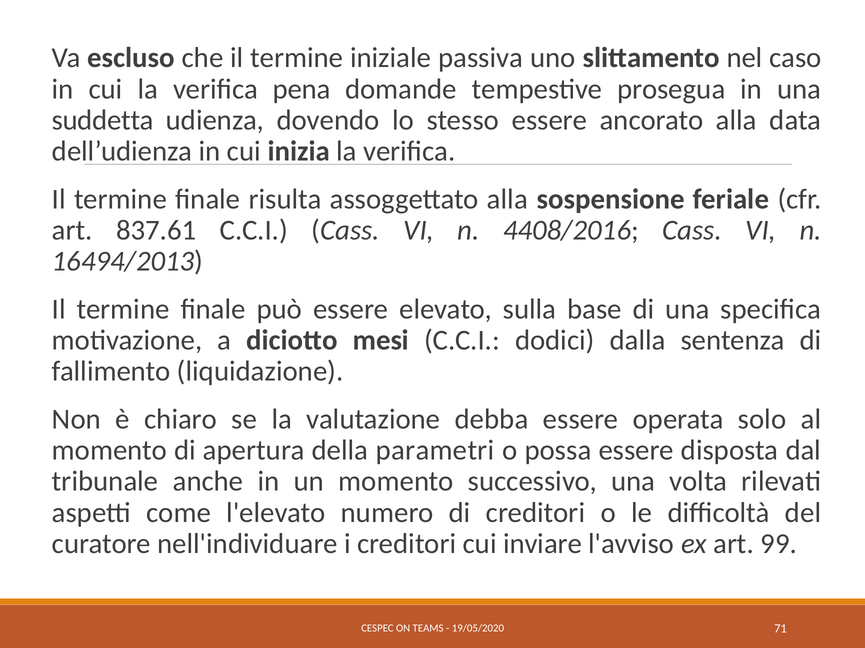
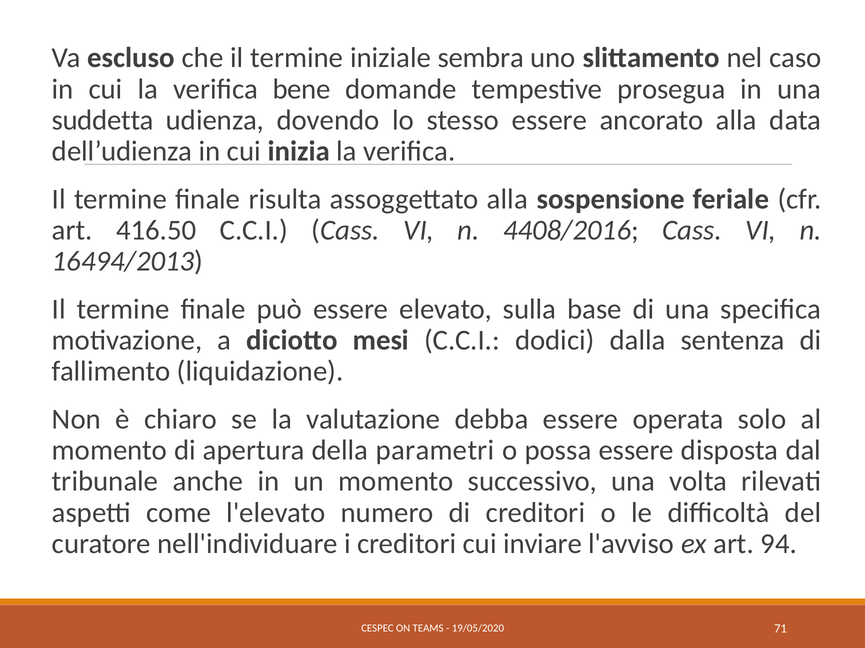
passiva: passiva -> sembra
pena: pena -> bene
837.61: 837.61 -> 416.50
99: 99 -> 94
